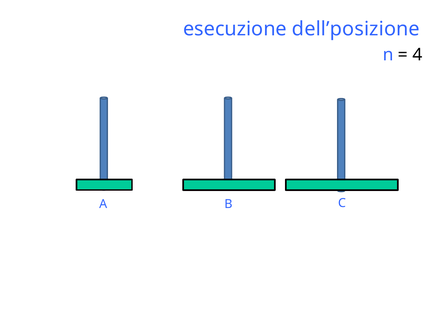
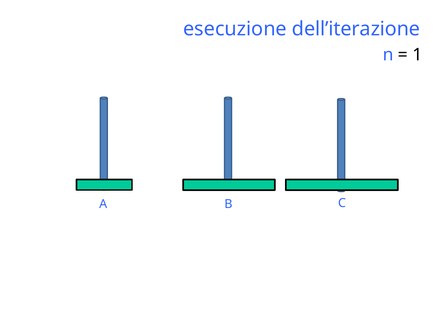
dell’posizione: dell’posizione -> dell’iterazione
4: 4 -> 1
